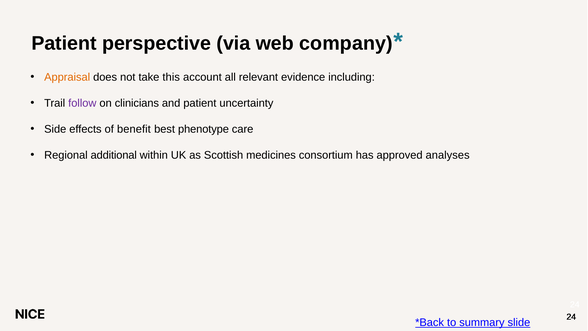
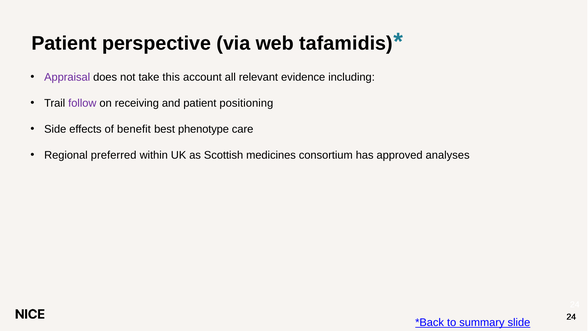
company: company -> tafamidis
Appraisal colour: orange -> purple
clinicians: clinicians -> receiving
uncertainty: uncertainty -> positioning
additional: additional -> preferred
